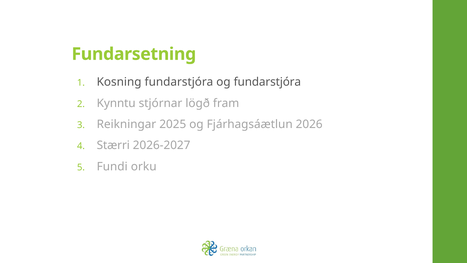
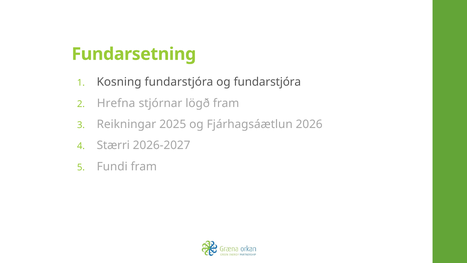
Kynntu: Kynntu -> Hrefna
Fundi orku: orku -> fram
